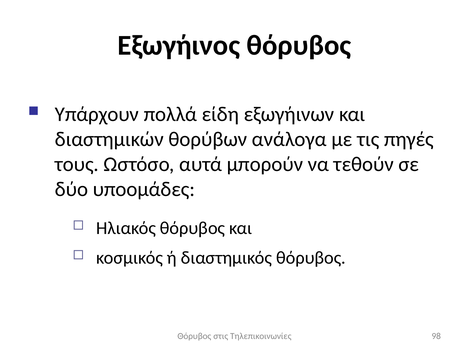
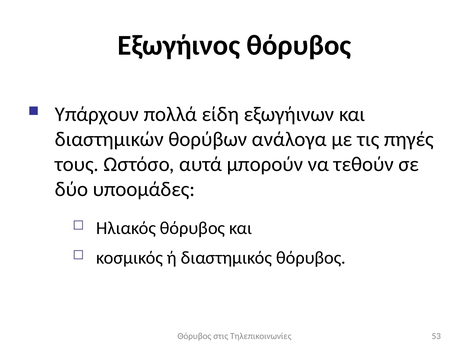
98: 98 -> 53
